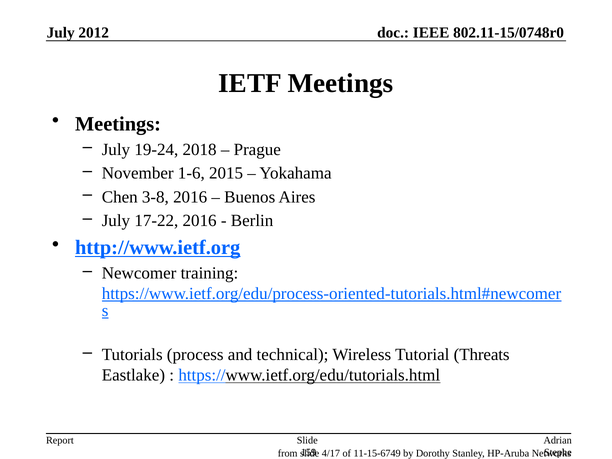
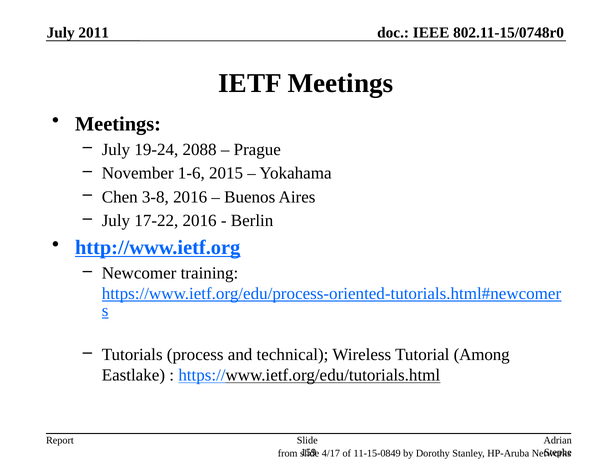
2012: 2012 -> 2011
2018: 2018 -> 2088
Threats: Threats -> Among
11-15-6749: 11-15-6749 -> 11-15-0849
